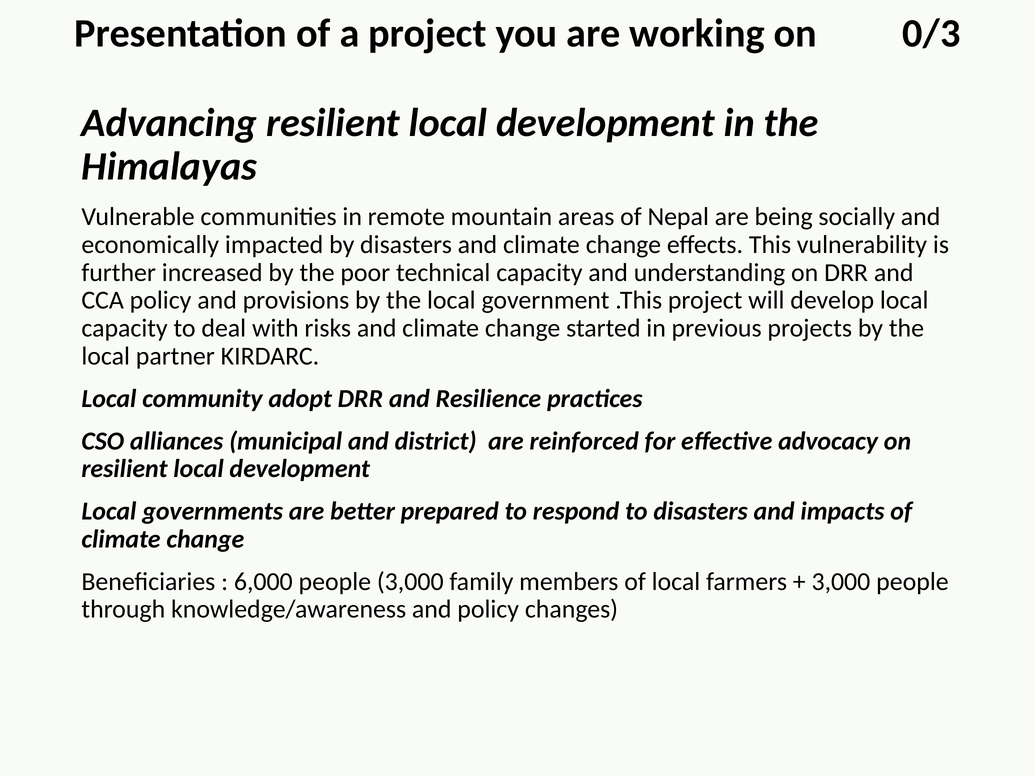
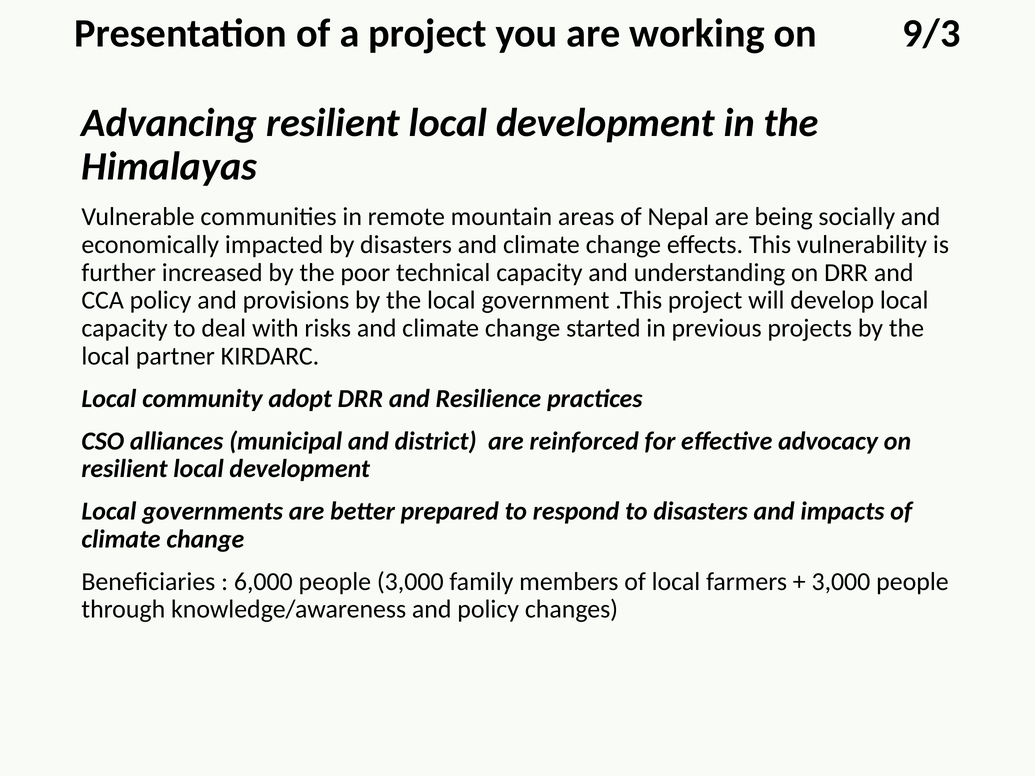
0/3: 0/3 -> 9/3
